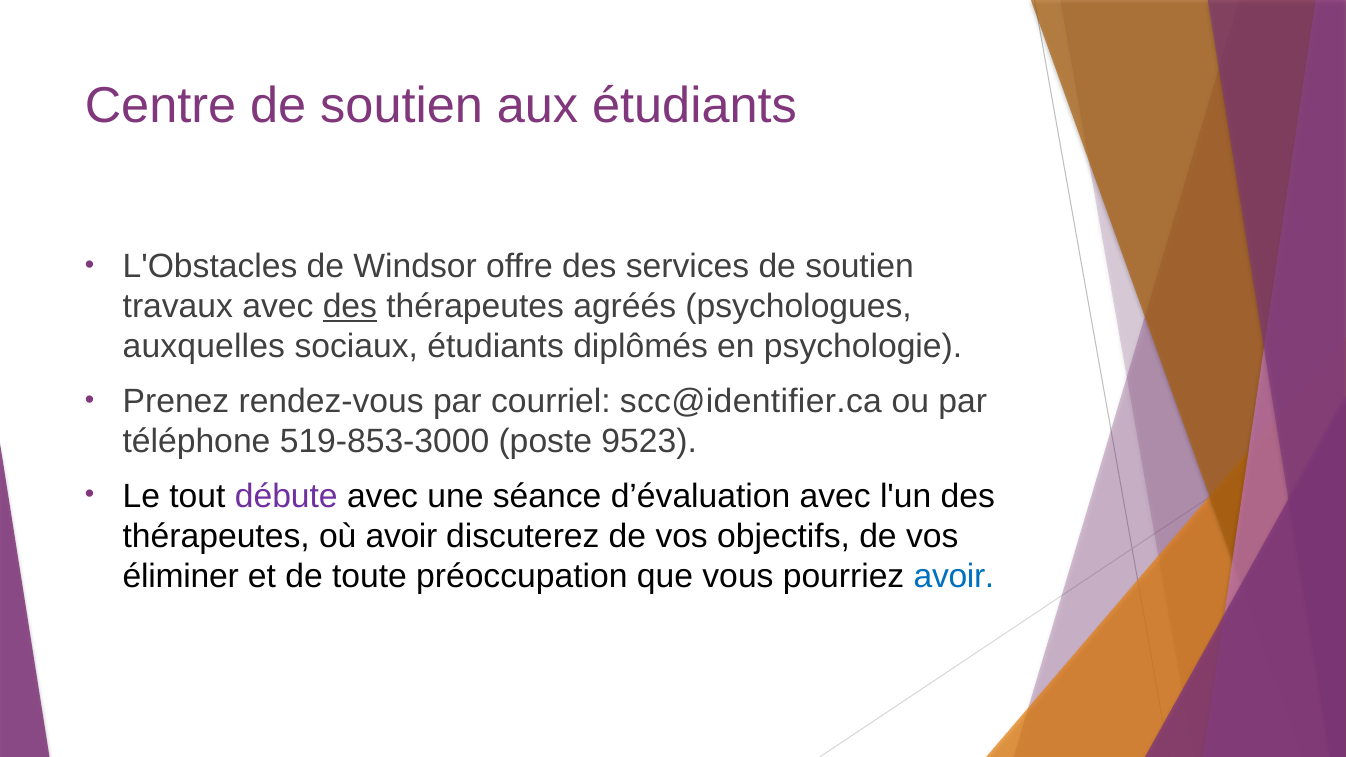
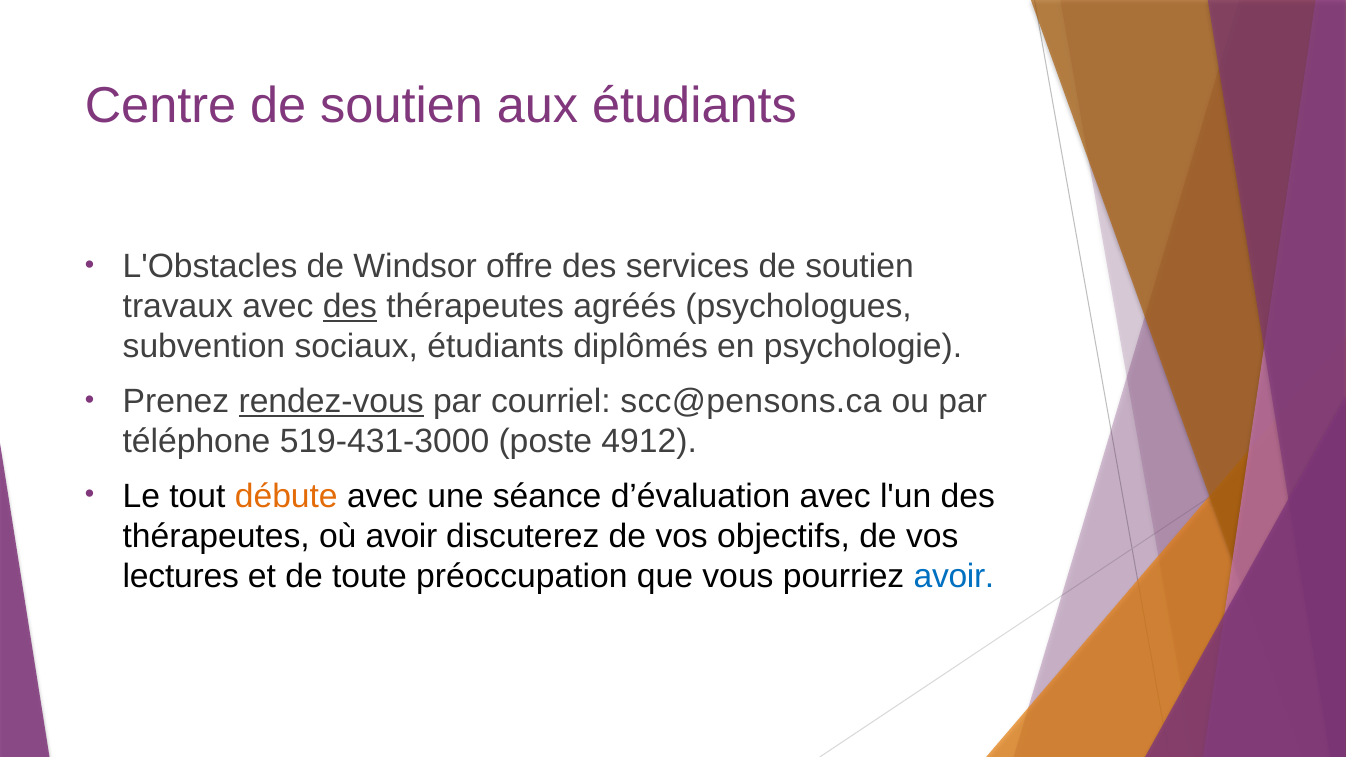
auxquelles: auxquelles -> subvention
rendez-vous underline: none -> present
scc@identifier.ca: scc@identifier.ca -> scc@pensons.ca
519-853-3000: 519-853-3000 -> 519-431-3000
9523: 9523 -> 4912
débute colour: purple -> orange
éliminer: éliminer -> lectures
